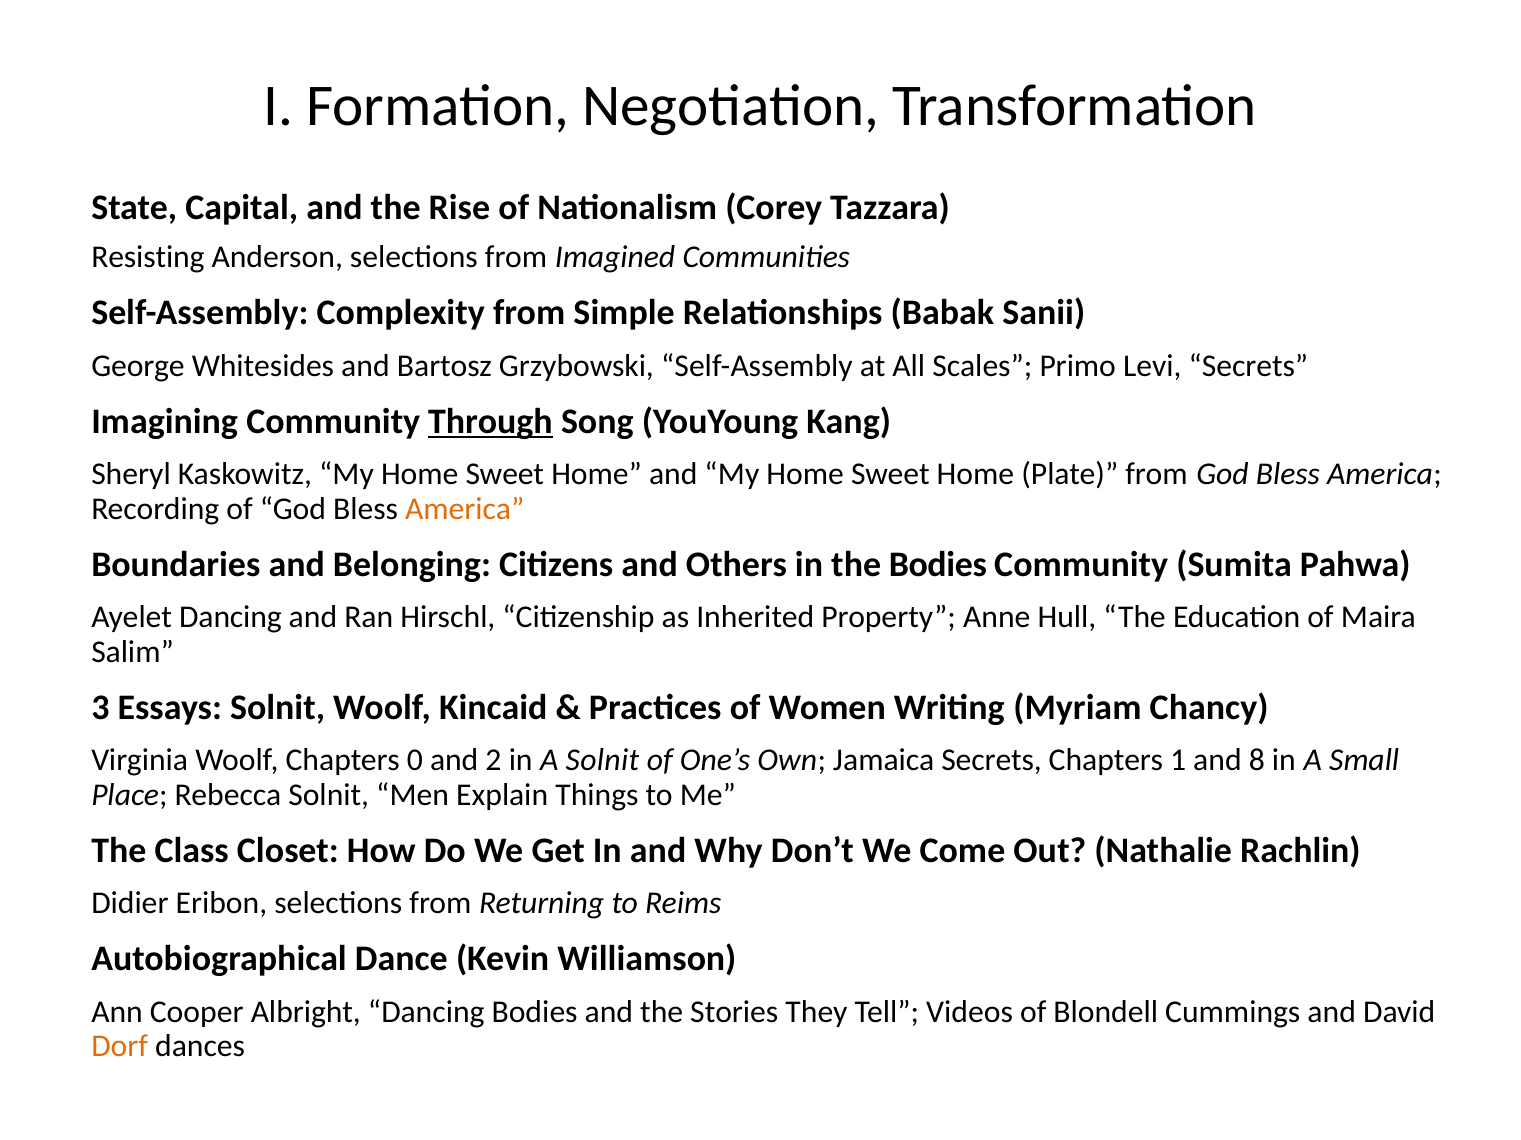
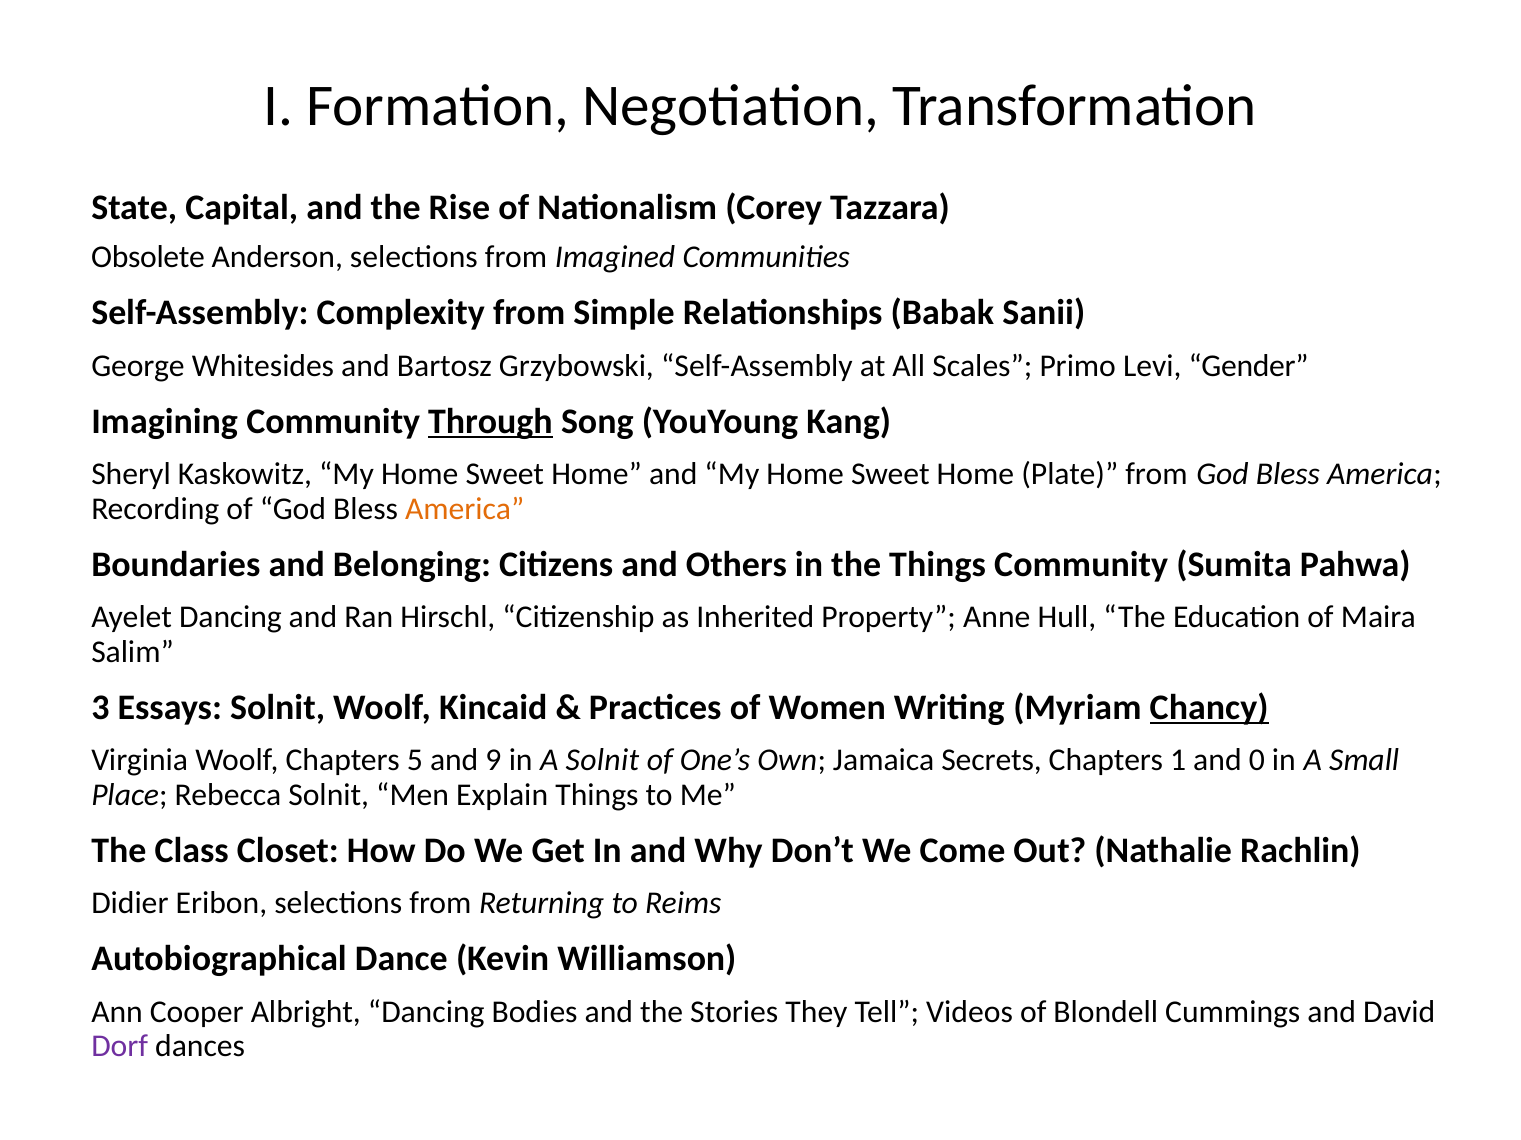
Resisting: Resisting -> Obsolete
Levi Secrets: Secrets -> Gender
the Bodies: Bodies -> Things
Chancy underline: none -> present
0: 0 -> 5
2: 2 -> 9
8: 8 -> 0
Dorf colour: orange -> purple
